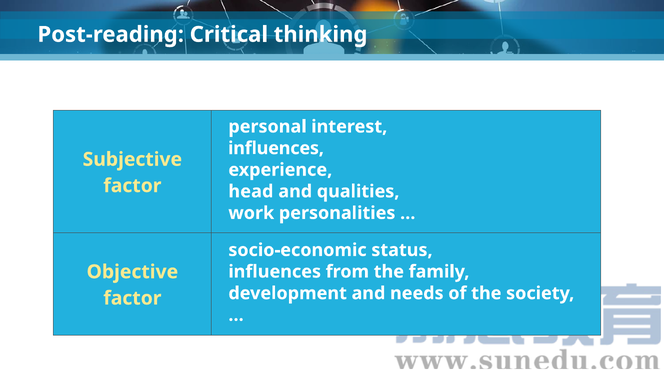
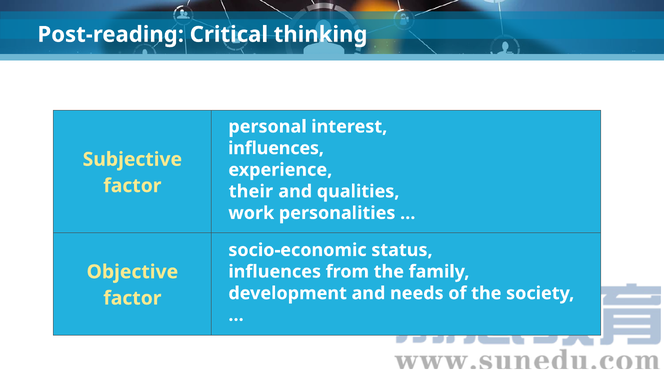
head: head -> their
